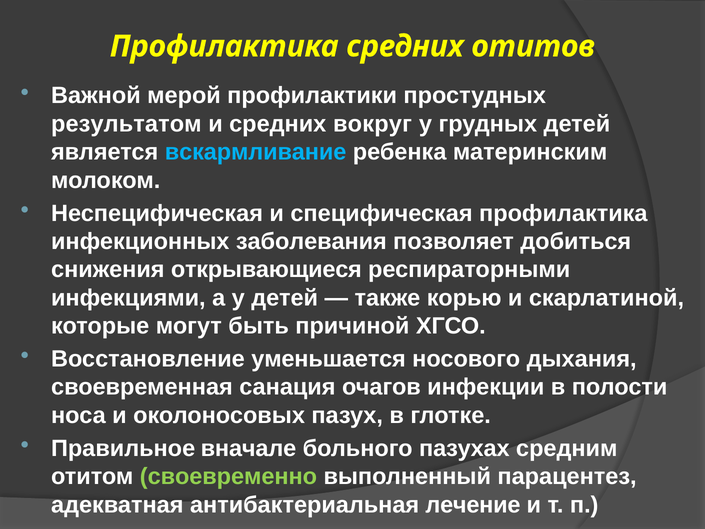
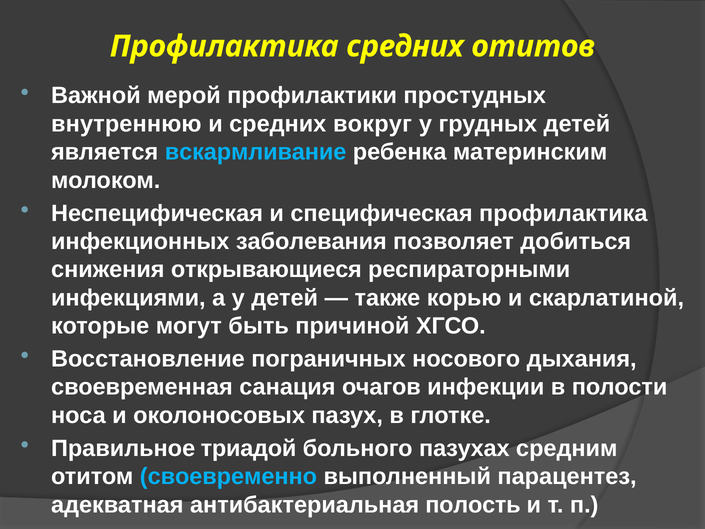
результатом: результатом -> внутреннюю
уменьшается: уменьшается -> пограничных
вначале: вначале -> триадой
своевременно colour: light green -> light blue
лечение: лечение -> полость
